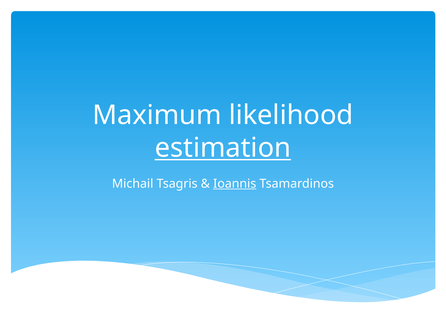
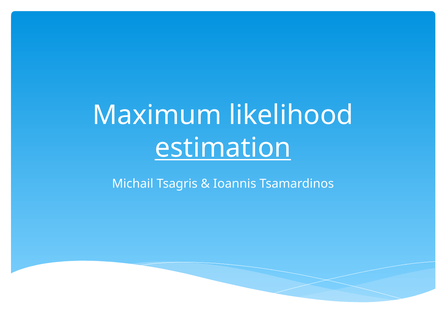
Ioannis underline: present -> none
